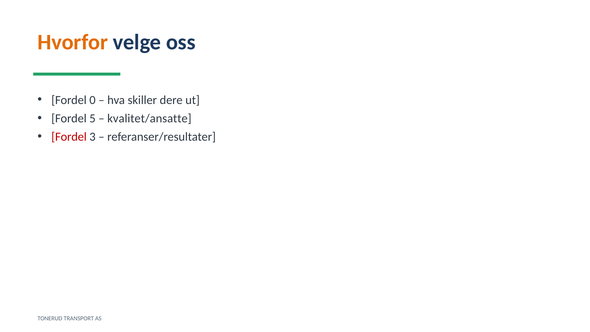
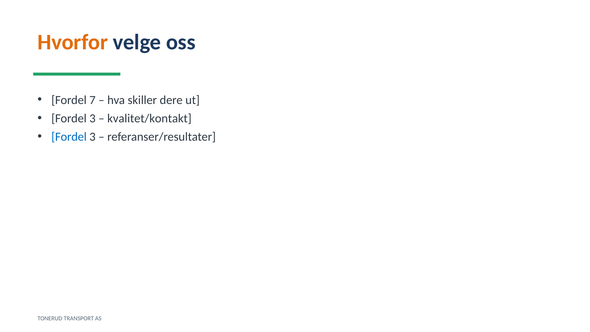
0: 0 -> 7
5 at (93, 118): 5 -> 3
kvalitet/ansatte: kvalitet/ansatte -> kvalitet/kontakt
Fordel at (69, 137) colour: red -> blue
